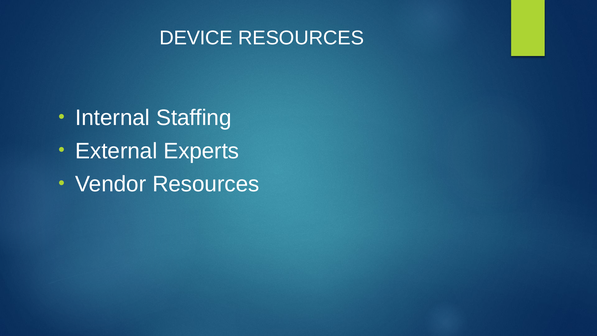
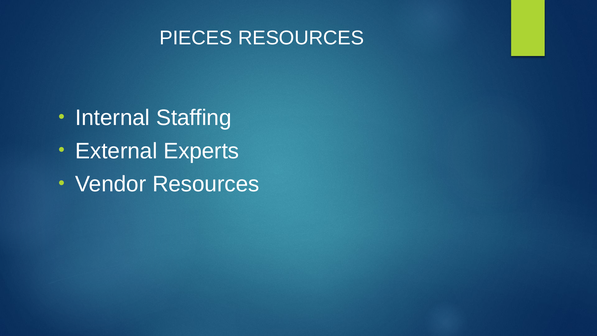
DEVICE: DEVICE -> PIECES
